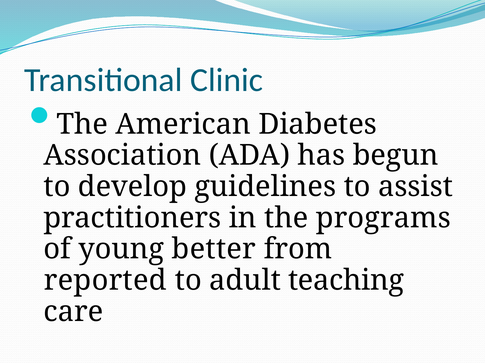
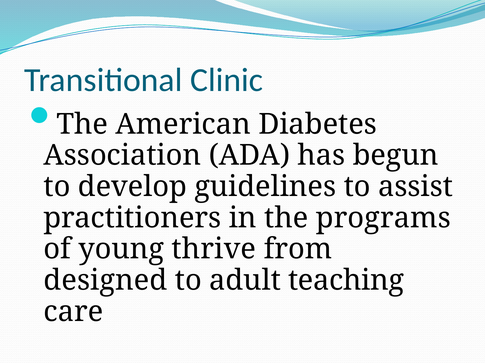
better: better -> thrive
reported: reported -> designed
